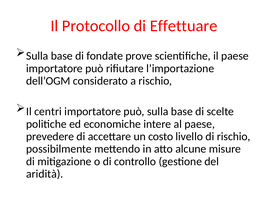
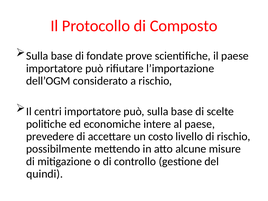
Effettuare: Effettuare -> Composto
aridità: aridità -> quindi
